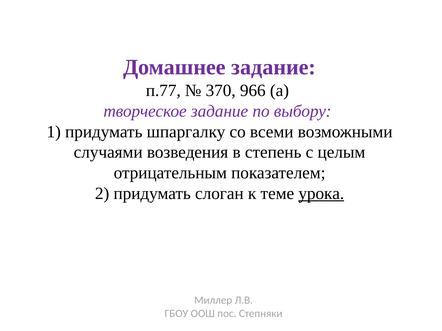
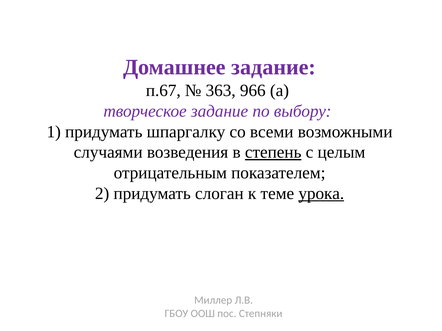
п.77: п.77 -> п.67
370: 370 -> 363
степень underline: none -> present
